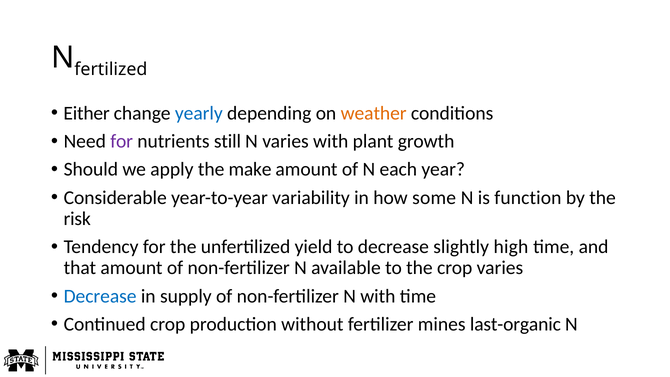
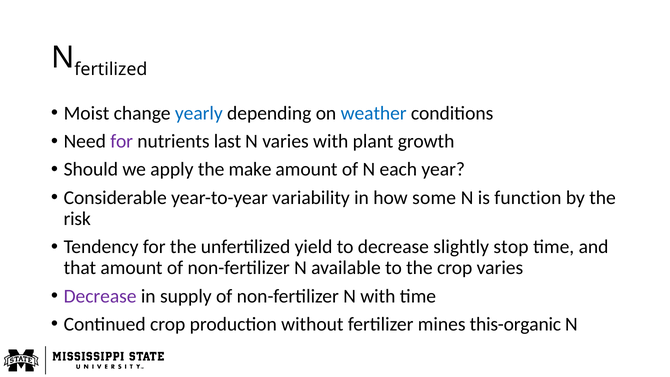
Either: Either -> Moist
weather colour: orange -> blue
still: still -> last
high: high -> stop
Decrease at (100, 296) colour: blue -> purple
last-organic: last-organic -> this-organic
